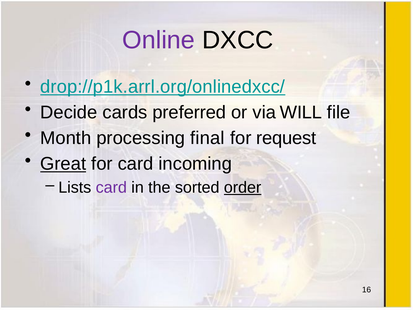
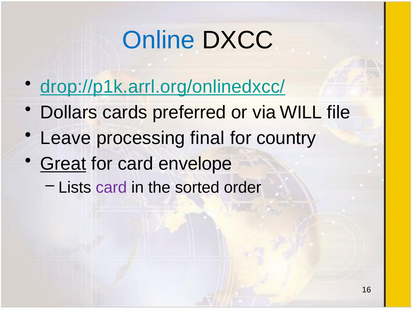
Online colour: purple -> blue
Decide: Decide -> Dollars
Month: Month -> Leave
request: request -> country
incoming: incoming -> envelope
order underline: present -> none
